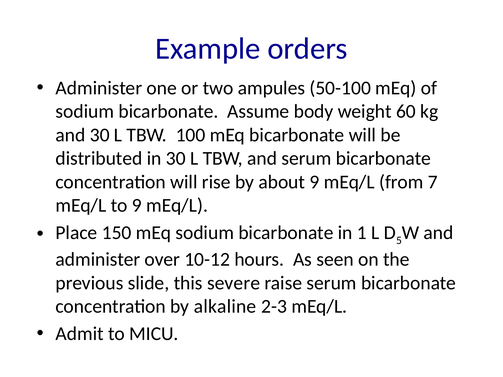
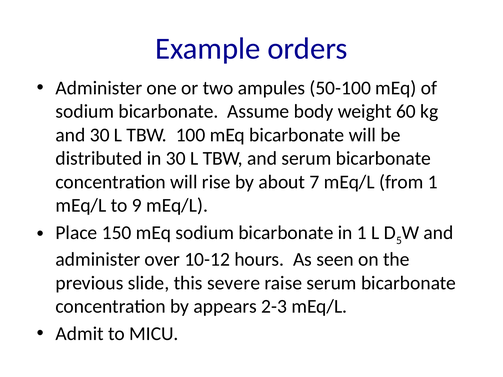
about 9: 9 -> 7
from 7: 7 -> 1
alkaline: alkaline -> appears
